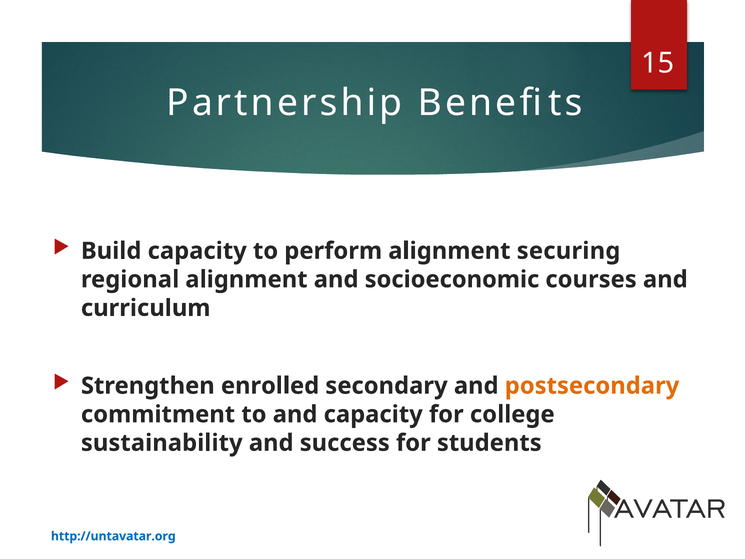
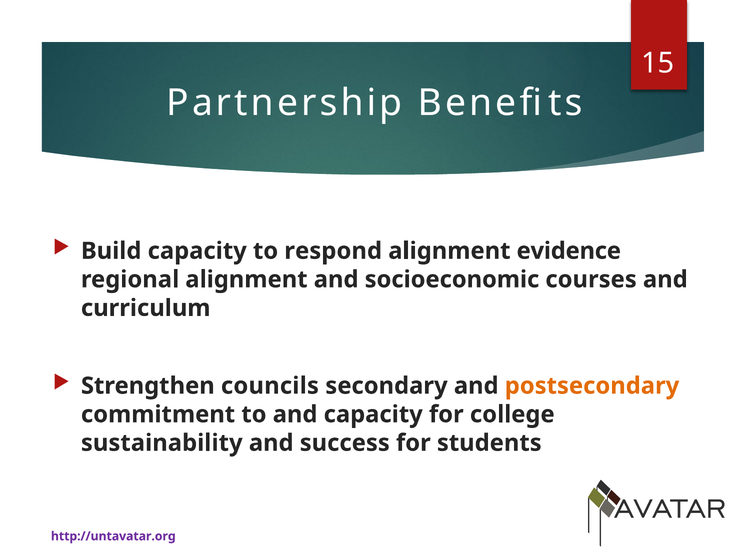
perform: perform -> respond
securing: securing -> evidence
enrolled: enrolled -> councils
http://untavatar.org colour: blue -> purple
